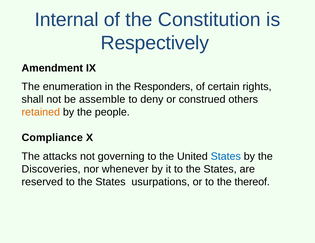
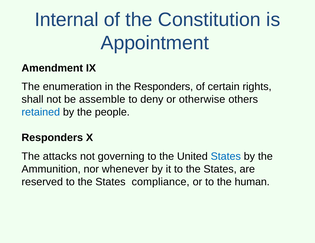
Respectively: Respectively -> Appointment
construed: construed -> otherwise
retained colour: orange -> blue
Compliance at (52, 138): Compliance -> Responders
Discoveries: Discoveries -> Ammunition
usurpations: usurpations -> compliance
thereof: thereof -> human
